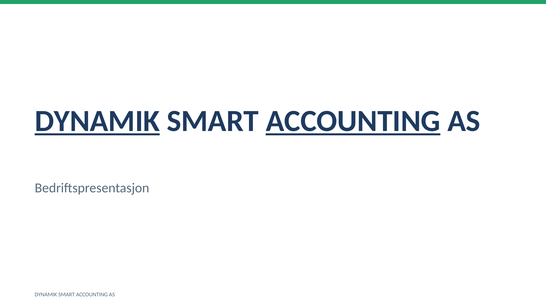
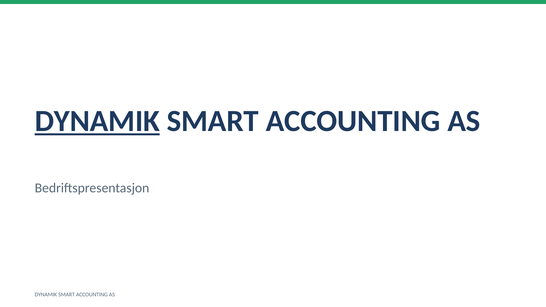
ACCOUNTING at (353, 121) underline: present -> none
